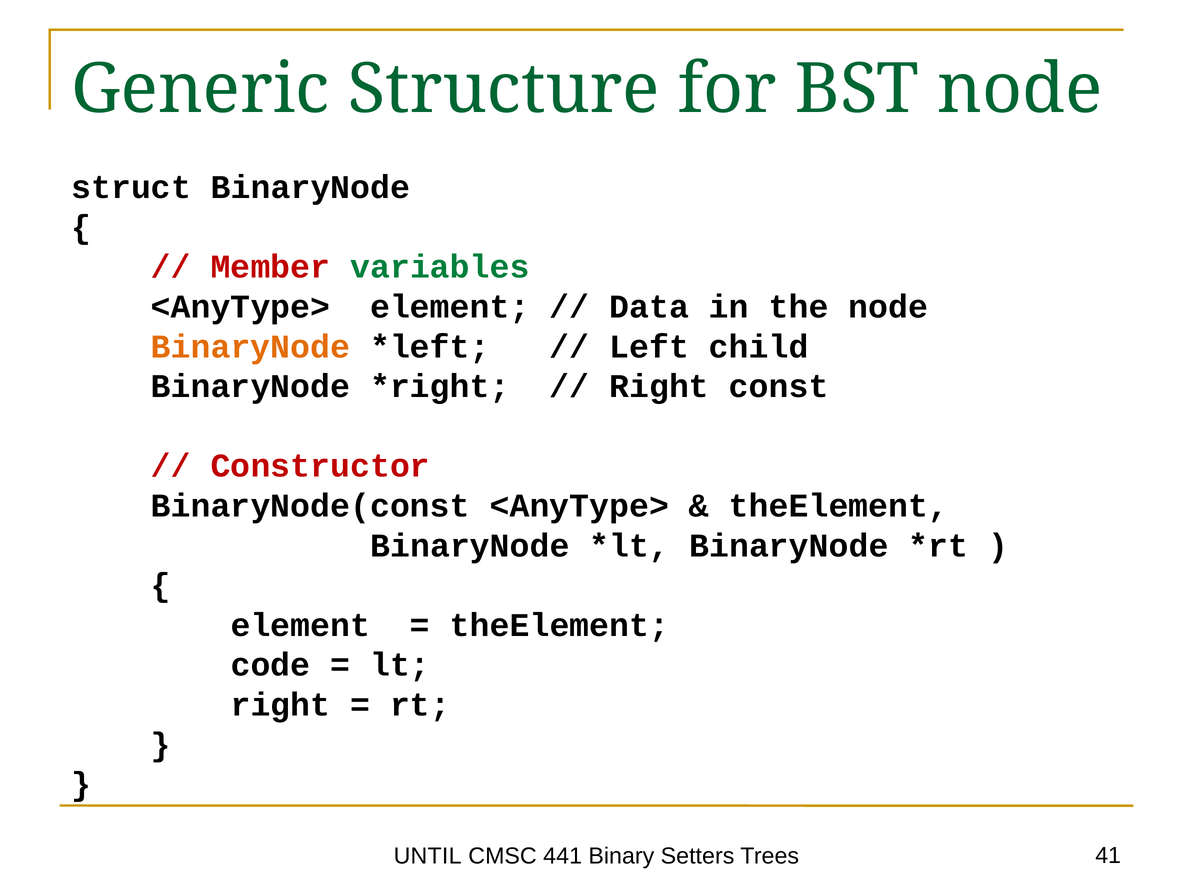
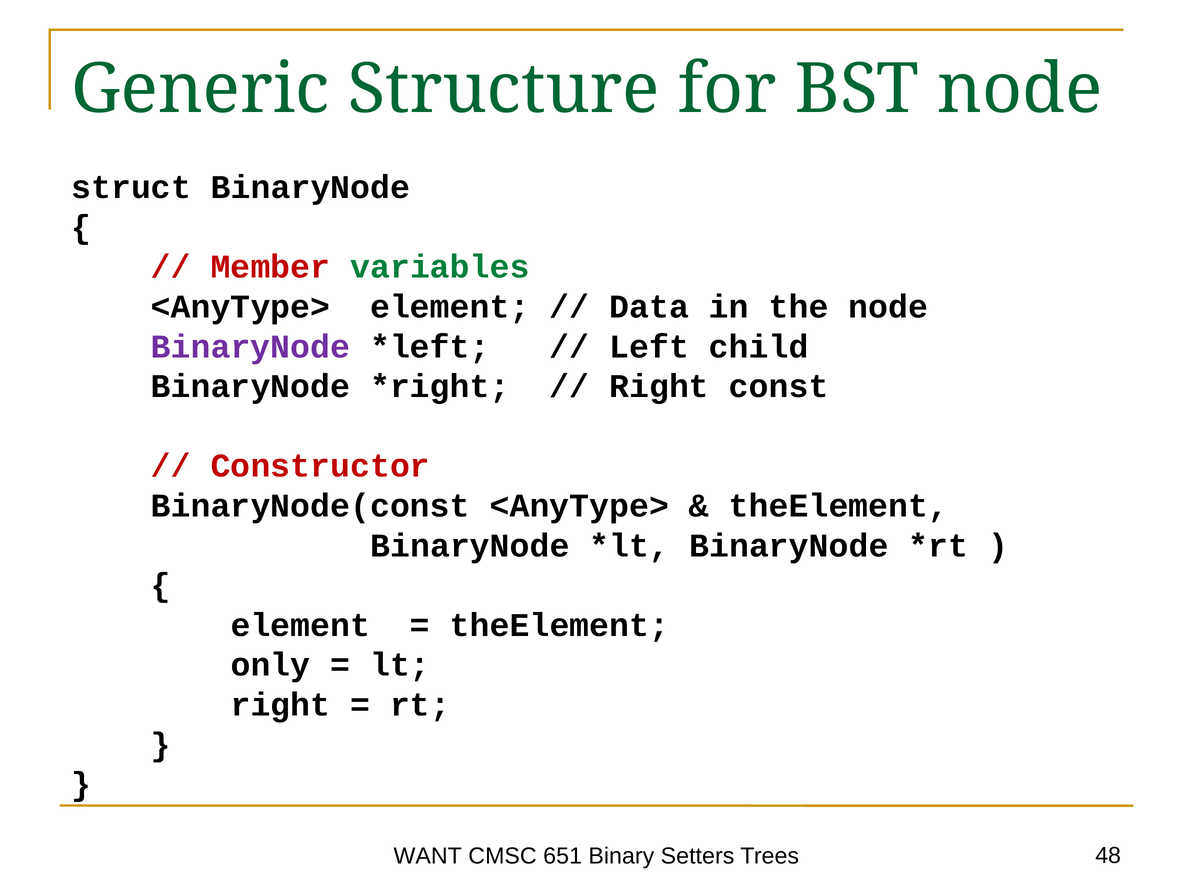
BinaryNode at (250, 347) colour: orange -> purple
code: code -> only
UNTIL: UNTIL -> WANT
441: 441 -> 651
41: 41 -> 48
